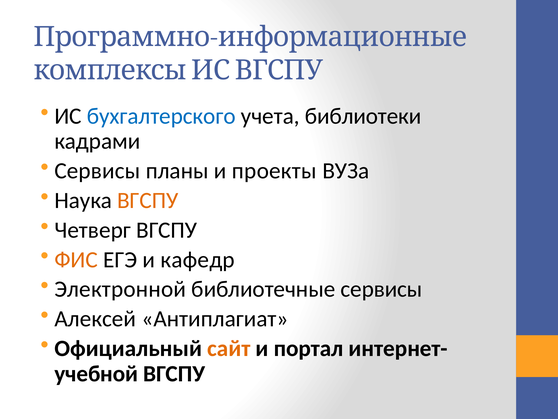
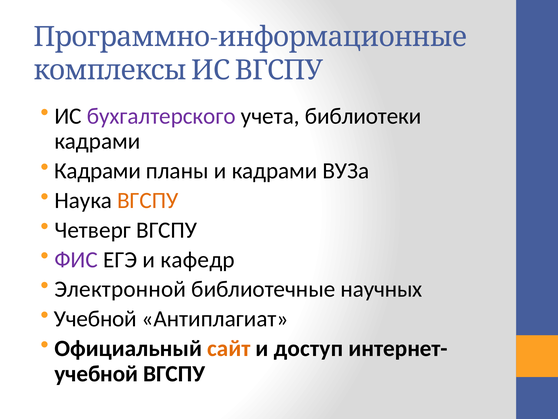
бухгалтерского colour: blue -> purple
Сервисы at (97, 171): Сервисы -> Кадрами
и проекты: проекты -> кадрами
ФИС colour: orange -> purple
библиотечные сервисы: сервисы -> научных
Алексей at (95, 319): Алексей -> Учебной
портал: портал -> доступ
